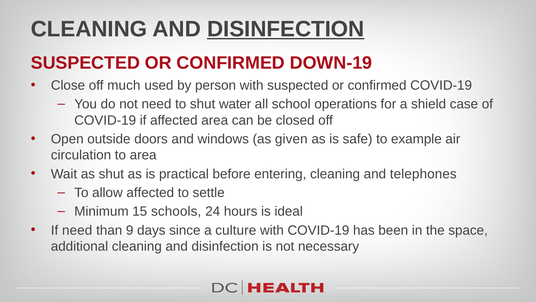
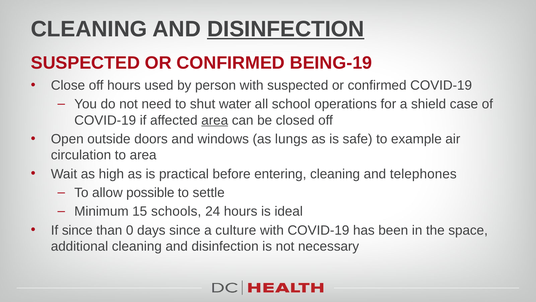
DOWN-19: DOWN-19 -> BEING-19
off much: much -> hours
area at (215, 120) underline: none -> present
given: given -> lungs
as shut: shut -> high
allow affected: affected -> possible
If need: need -> since
9: 9 -> 0
